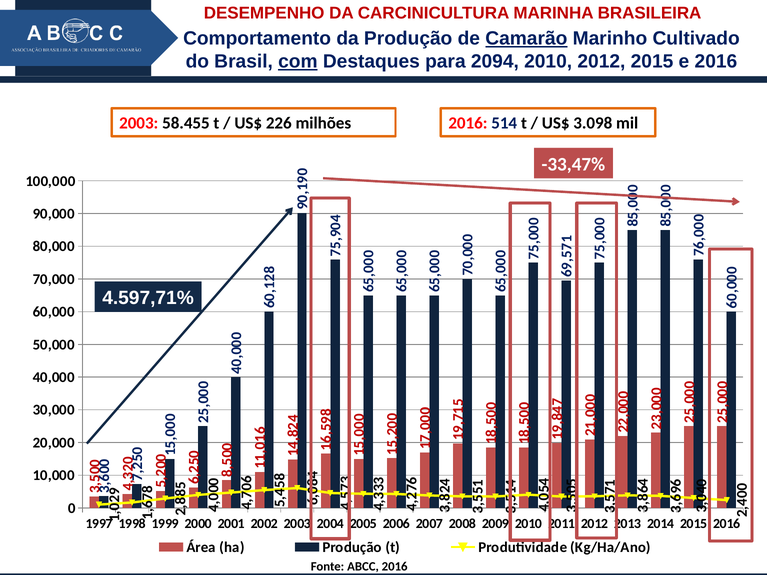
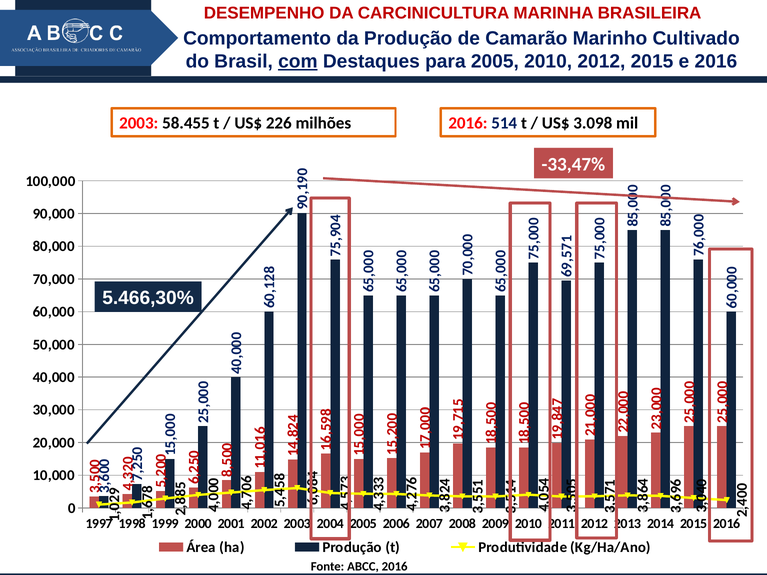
Camarão underline: present -> none
para 2094: 2094 -> 2005
4.597,71%: 4.597,71% -> 5.466,30%
